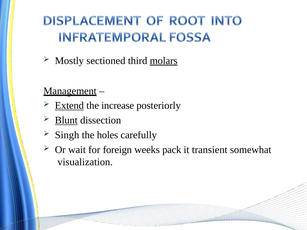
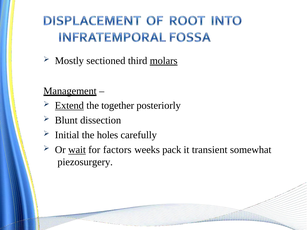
increase: increase -> together
Blunt underline: present -> none
Singh: Singh -> Initial
wait underline: none -> present
foreign: foreign -> factors
visualization: visualization -> piezosurgery
